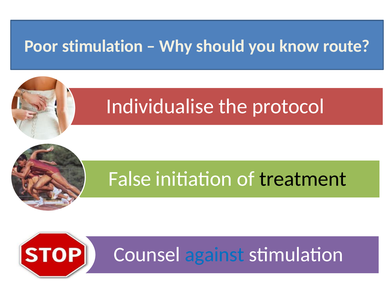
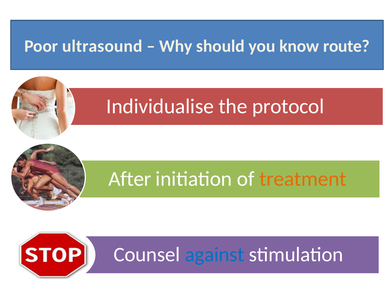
Poor stimulation: stimulation -> ultrasound
False: False -> After
treatment colour: black -> orange
